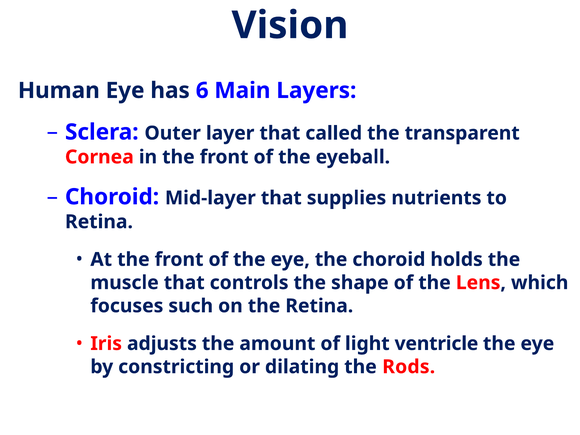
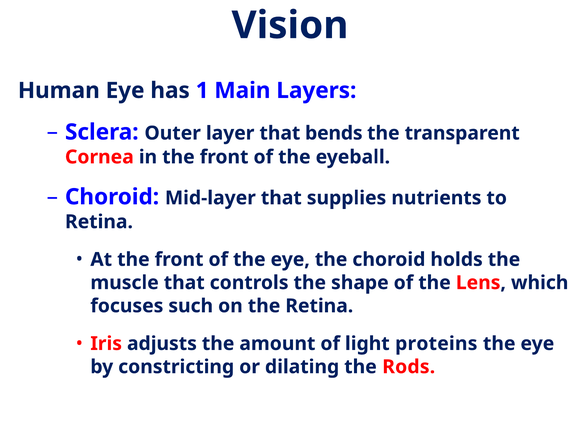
6: 6 -> 1
called: called -> bends
ventricle: ventricle -> proteins
